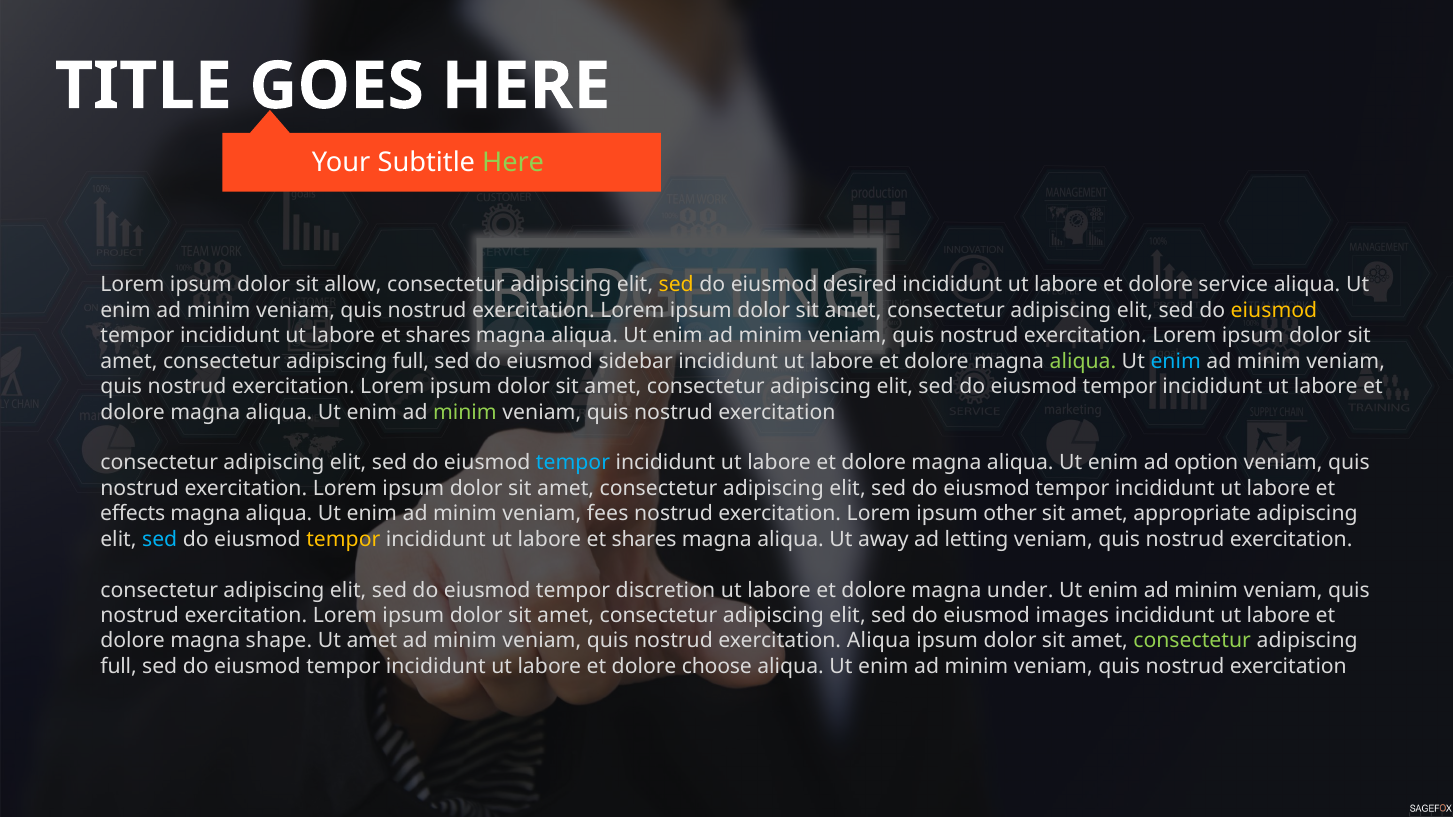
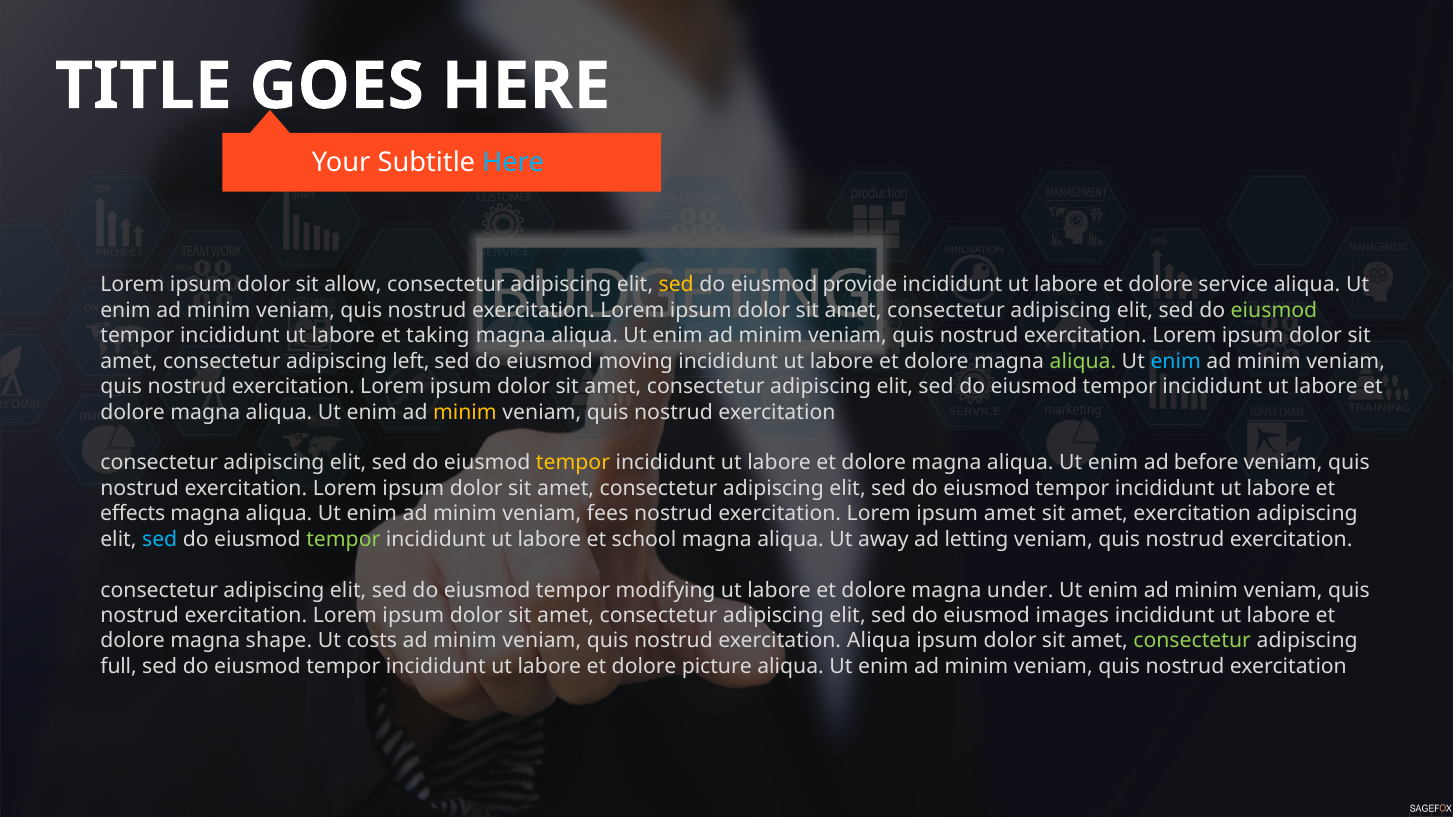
Here at (513, 163) colour: light green -> light blue
desired: desired -> provide
eiusmod at (1274, 310) colour: yellow -> light green
shares at (438, 336): shares -> taking
full at (411, 361): full -> left
sidebar: sidebar -> moving
minim at (465, 412) colour: light green -> yellow
tempor at (573, 463) colour: light blue -> yellow
option: option -> before
ipsum other: other -> amet
amet appropriate: appropriate -> exercitation
tempor at (343, 539) colour: yellow -> light green
shares at (644, 539): shares -> school
discretion: discretion -> modifying
Ut amet: amet -> costs
choose: choose -> picture
